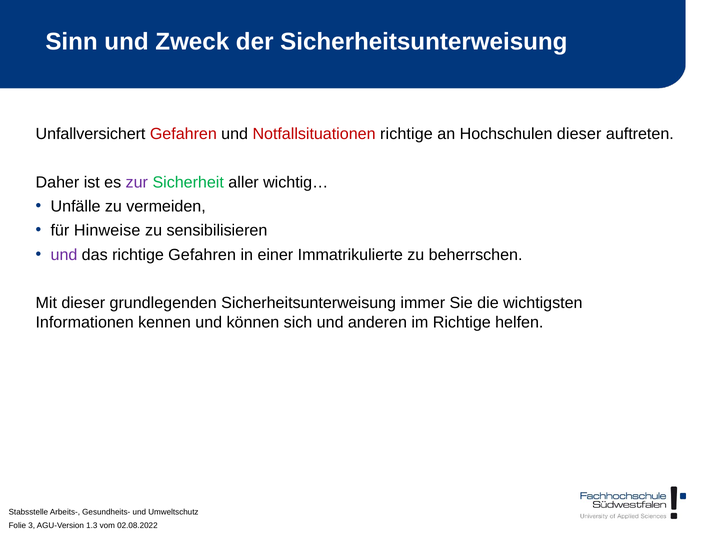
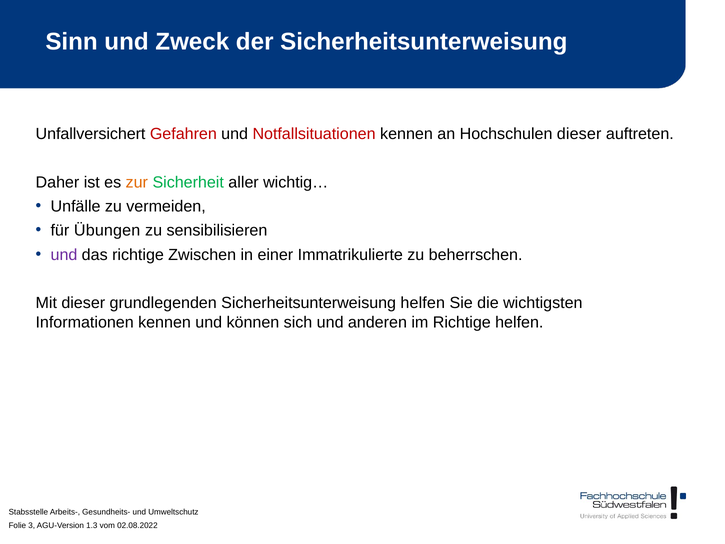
Notfallsituationen richtige: richtige -> kennen
zur colour: purple -> orange
Hinweise: Hinweise -> Übungen
richtige Gefahren: Gefahren -> Zwischen
Sicherheitsunterweisung immer: immer -> helfen
